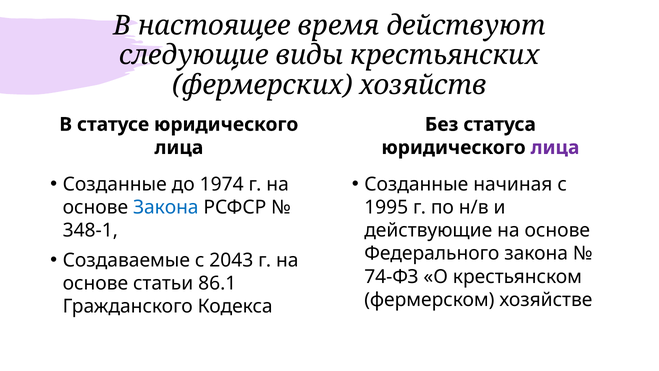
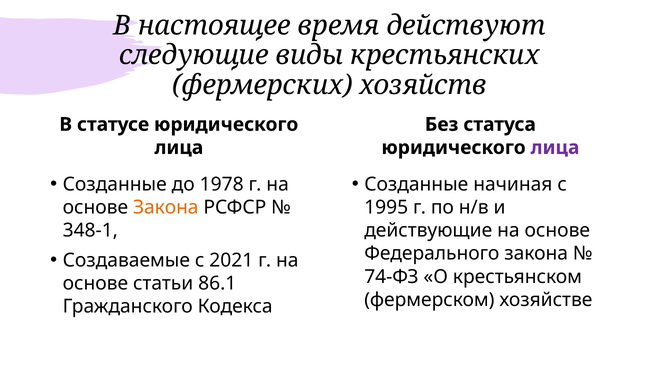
1974: 1974 -> 1978
Закона at (166, 207) colour: blue -> orange
2043: 2043 -> 2021
